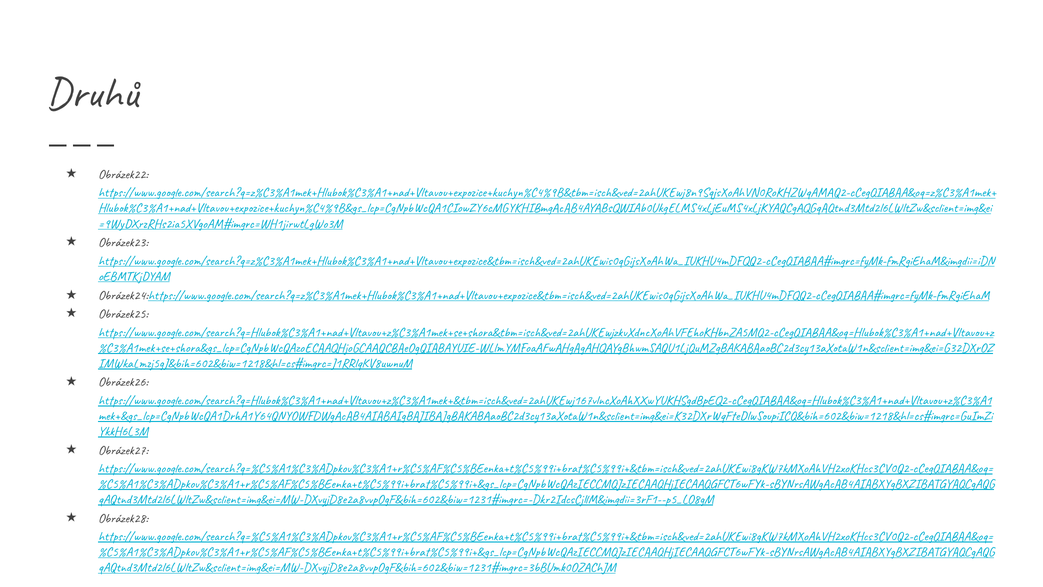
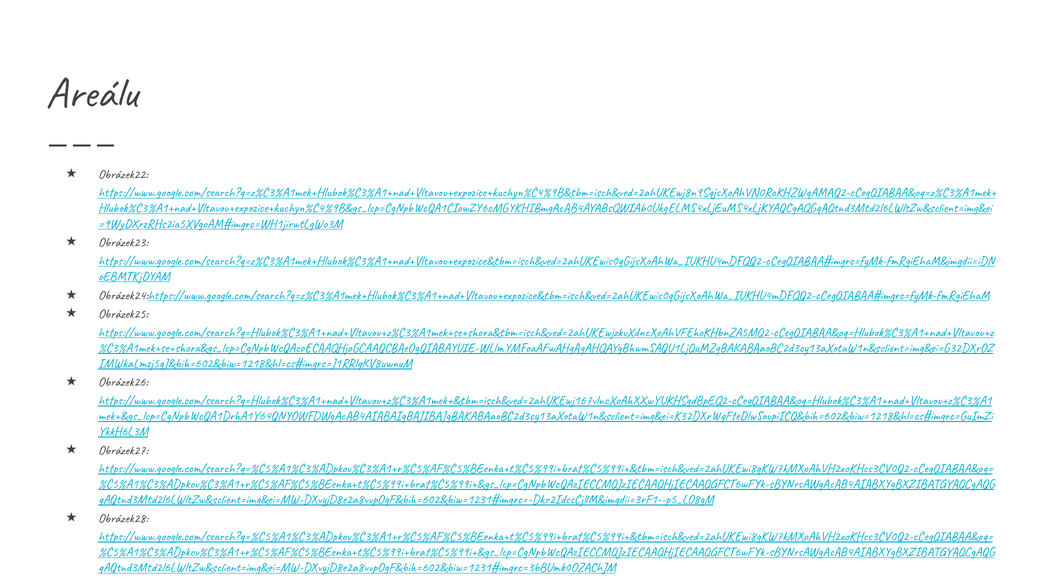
Druhů: Druhů -> Areálu
